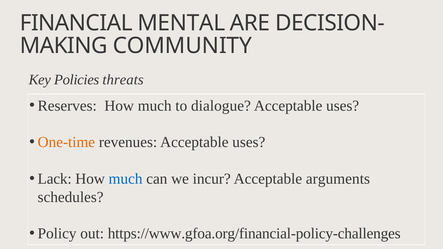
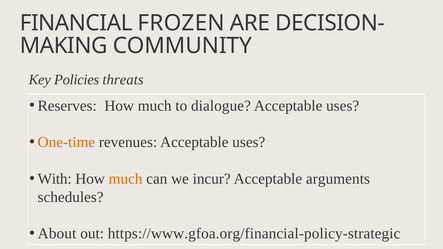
MENTAL: MENTAL -> FROZEN
Lack: Lack -> With
much at (126, 179) colour: blue -> orange
Policy: Policy -> About
https://www.gfoa.org/financial-policy-challenges: https://www.gfoa.org/financial-policy-challenges -> https://www.gfoa.org/financial-policy-strategic
